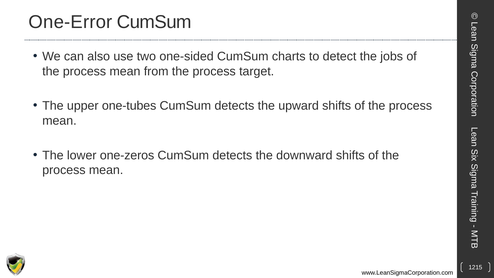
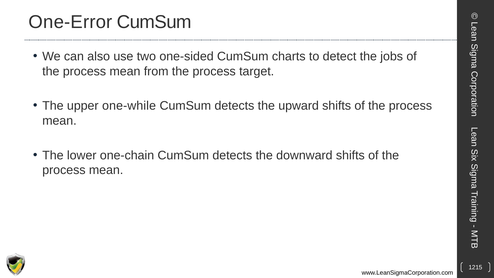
one-tubes: one-tubes -> one-while
one-zeros: one-zeros -> one-chain
